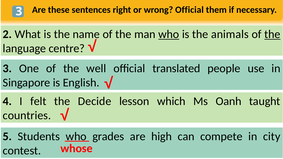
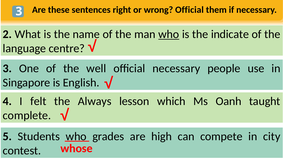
animals: animals -> indicate
the at (272, 34) underline: present -> none
official translated: translated -> necessary
Decide: Decide -> Always
countries: countries -> complete
